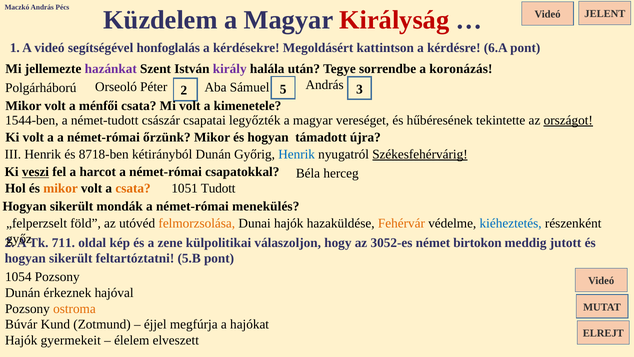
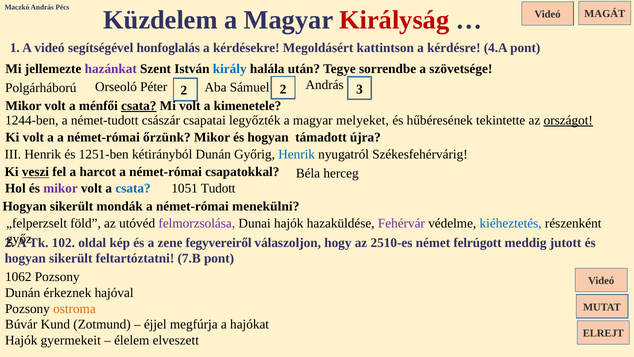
JELENT: JELENT -> MAGÁT
6.A: 6.A -> 4.A
király colour: purple -> blue
koronázás: koronázás -> szövetsége
Polgárháború 5: 5 -> 2
csata at (139, 106) underline: none -> present
1544-ben: 1544-ben -> 1244-ben
vereséget: vereséget -> melyeket
8718-ben: 8718-ben -> 1251-ben
Székesfehérvárig underline: present -> none
mikor at (61, 188) colour: orange -> purple
csata at (133, 188) colour: orange -> blue
menekülés: menekülés -> menekülni
felmorzsolása colour: orange -> purple
Fehérvár colour: orange -> purple
711: 711 -> 102
külpolitikai: külpolitikai -> fegyvereiről
3052-es: 3052-es -> 2510-es
birtokon: birtokon -> felrúgott
5.B: 5.B -> 7.B
1054: 1054 -> 1062
